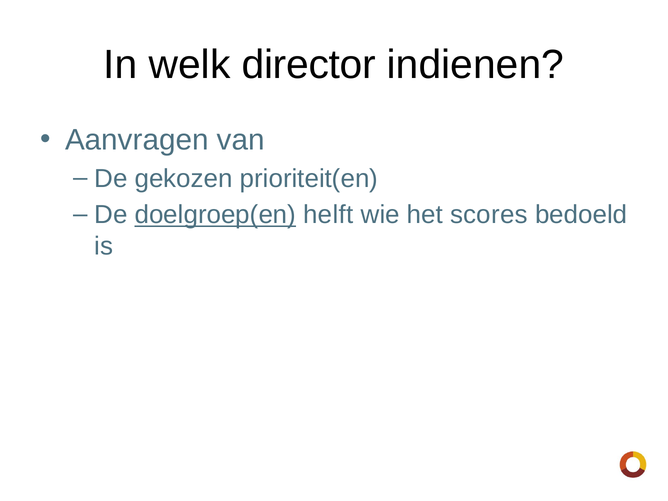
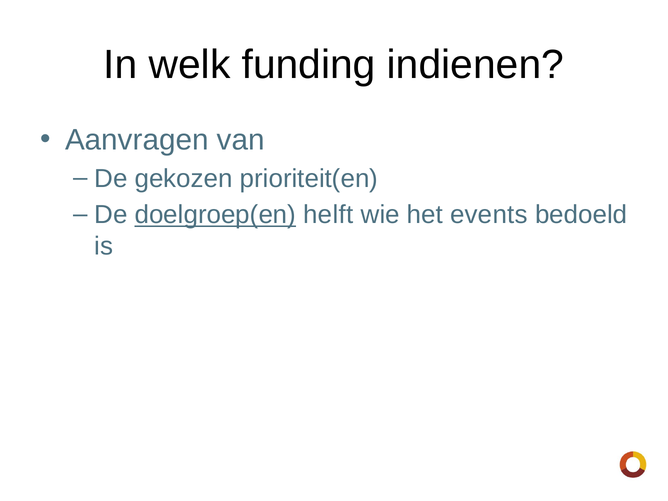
director: director -> funding
scores: scores -> events
